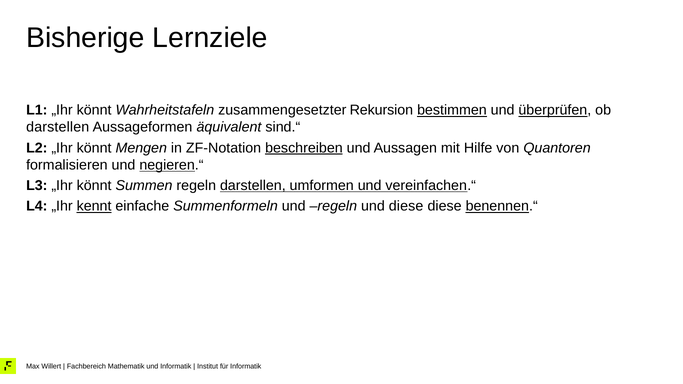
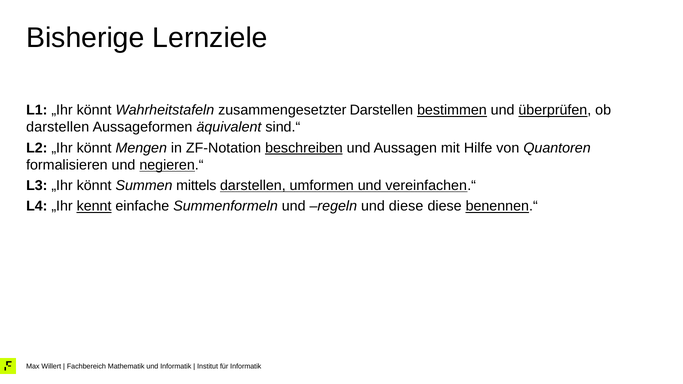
zusammengesetzter Rekursion: Rekursion -> Darstellen
Summen regeln: regeln -> mittels
